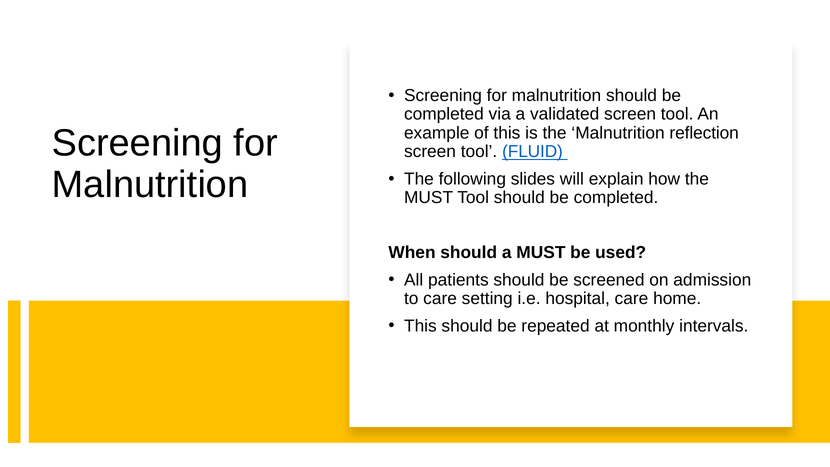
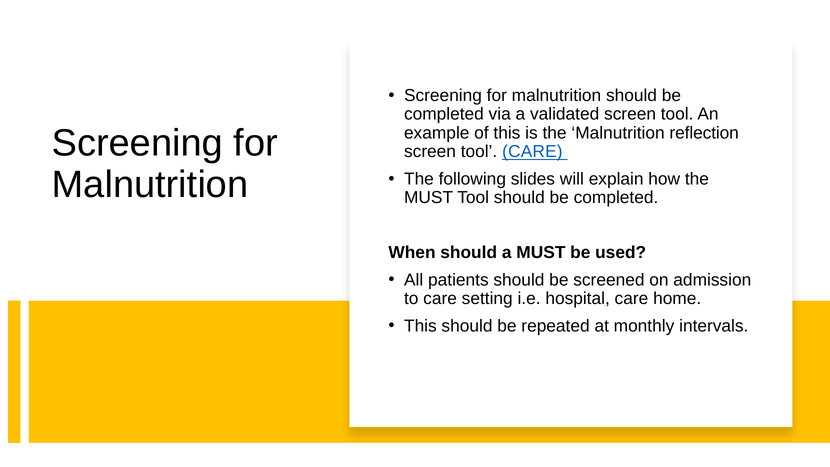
tool FLUID: FLUID -> CARE
